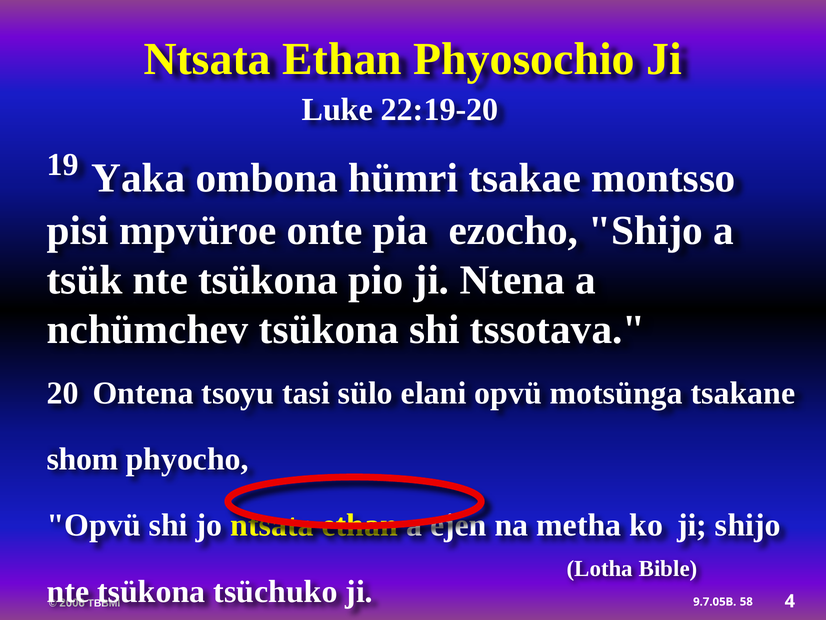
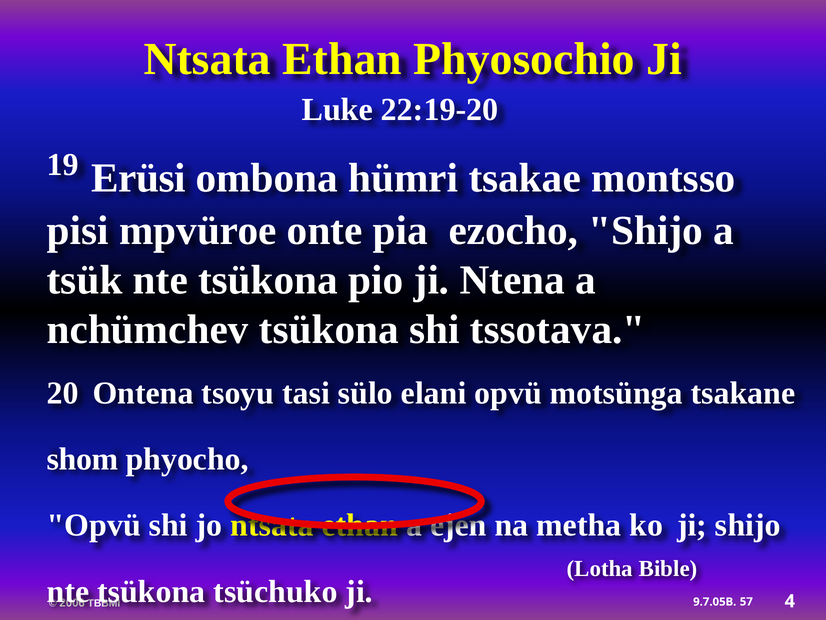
Yaka: Yaka -> Erüsi
58: 58 -> 57
